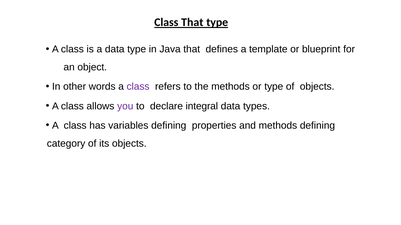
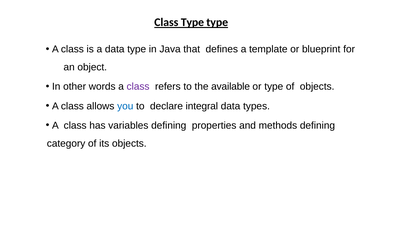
Class That: That -> Type
the methods: methods -> available
you colour: purple -> blue
